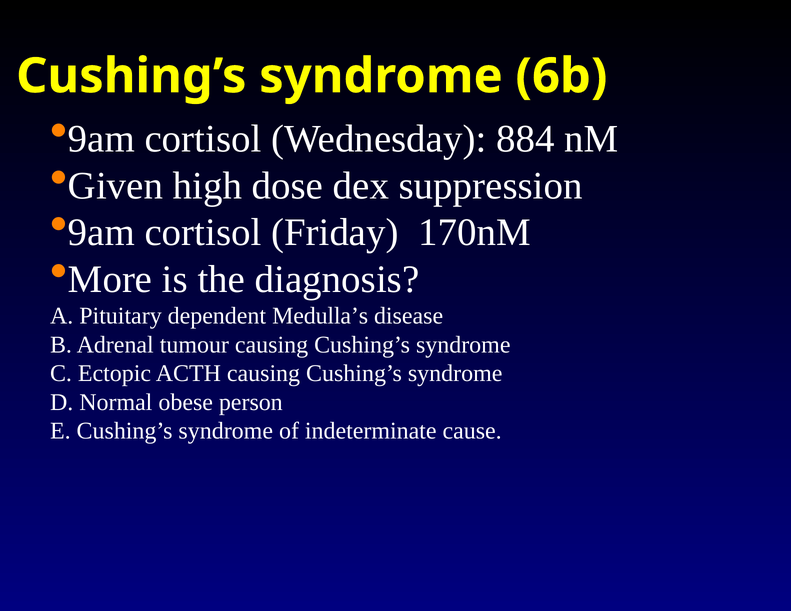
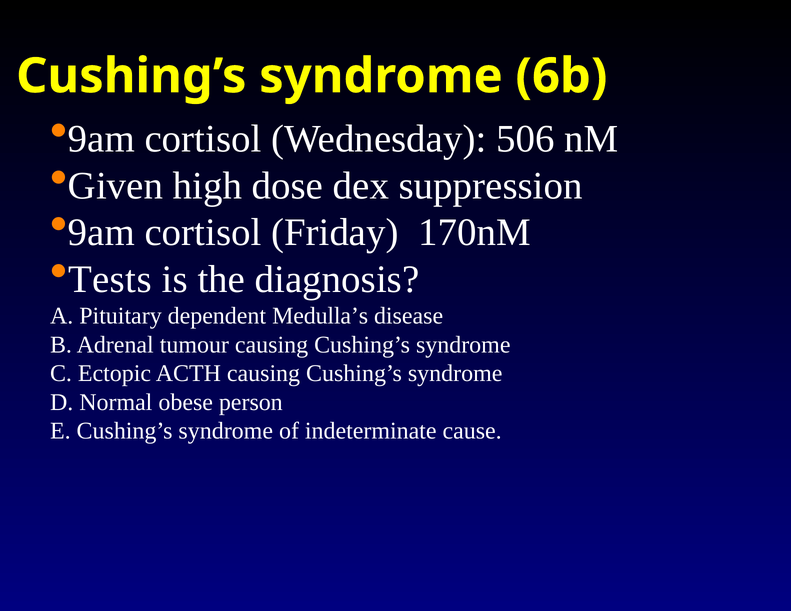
884: 884 -> 506
More: More -> Tests
